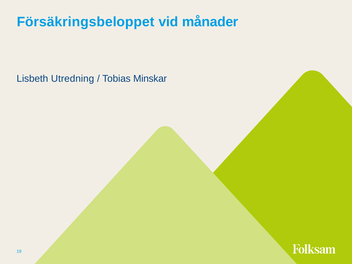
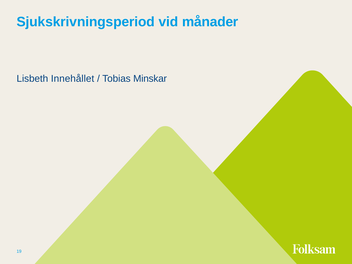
Försäkringsbeloppet: Försäkringsbeloppet -> Sjukskrivningsperiod
Utredning: Utredning -> Innehållet
